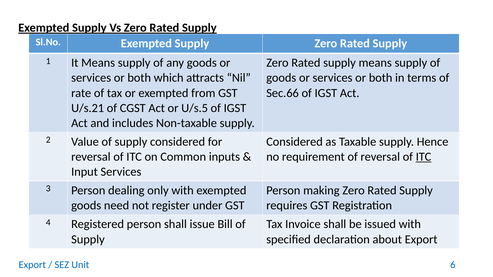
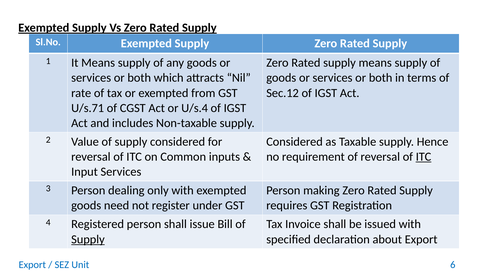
Sec.66: Sec.66 -> Sec.12
U/s.21: U/s.21 -> U/s.71
U/s.5: U/s.5 -> U/s.4
Supply at (88, 240) underline: none -> present
